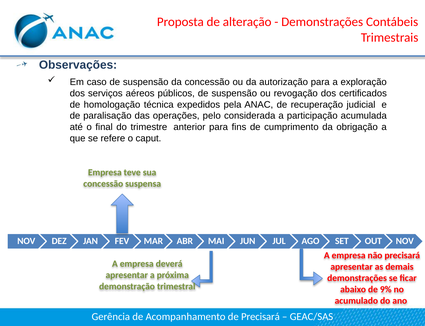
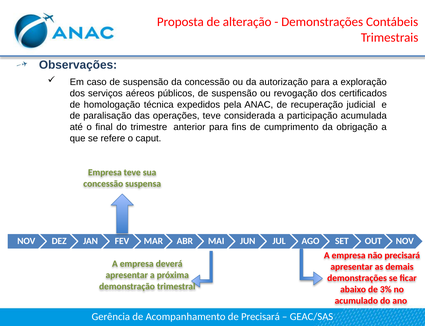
operações pelo: pelo -> teve
9%: 9% -> 3%
